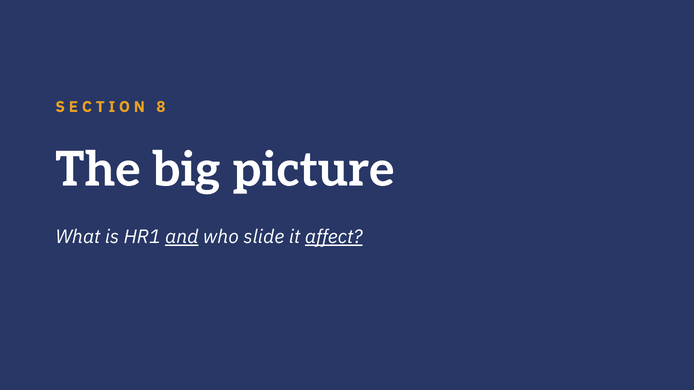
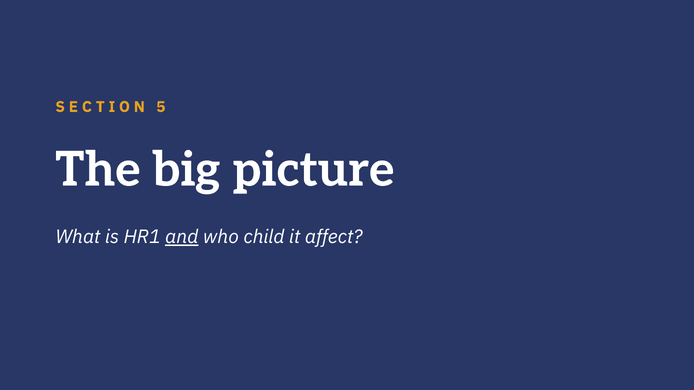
8: 8 -> 5
slide: slide -> child
affect underline: present -> none
